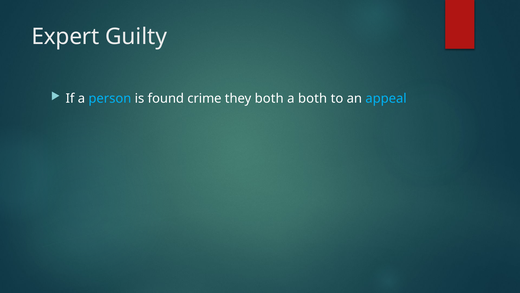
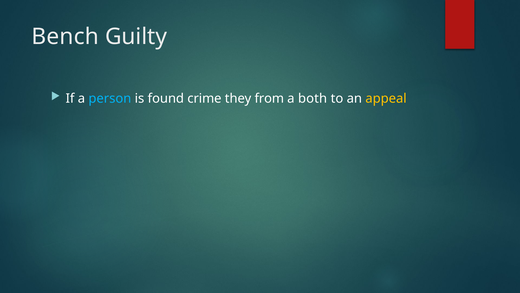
Expert: Expert -> Bench
they both: both -> from
appeal colour: light blue -> yellow
